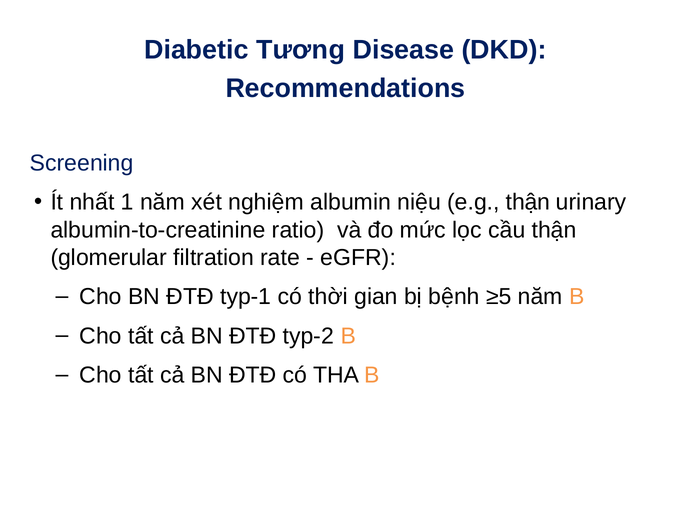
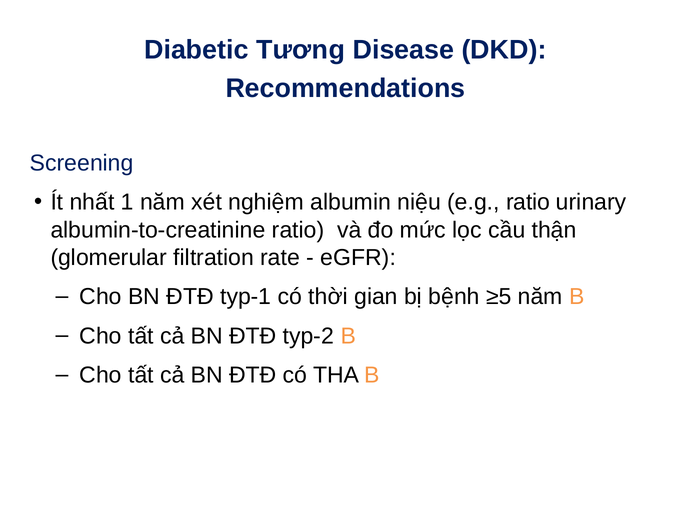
e.g thận: thận -> ratio
